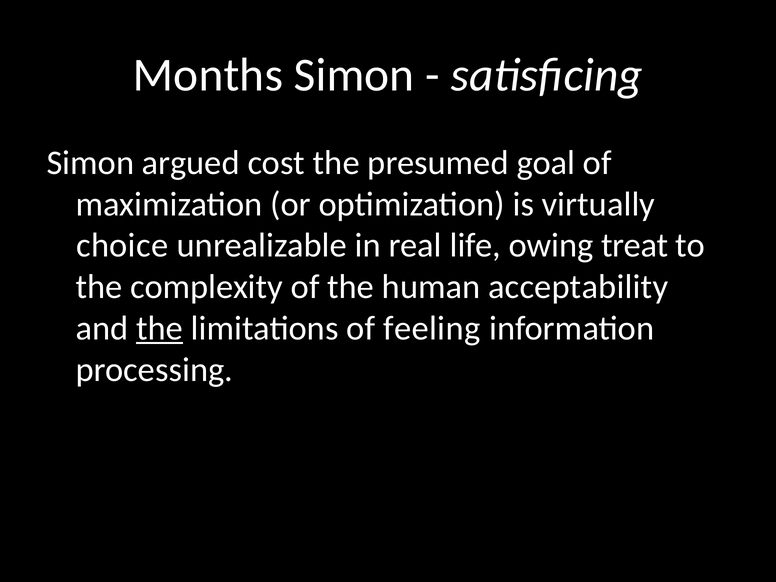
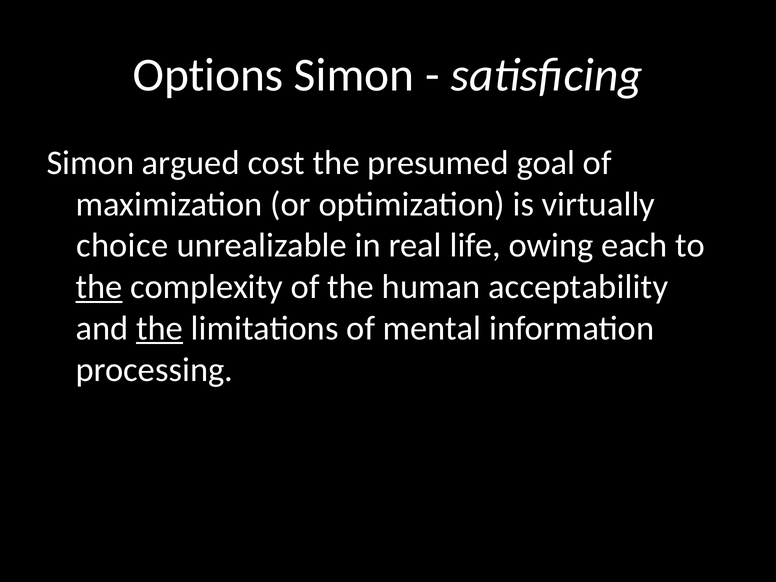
Months: Months -> Options
treat: treat -> each
the at (99, 287) underline: none -> present
feeling: feeling -> mental
